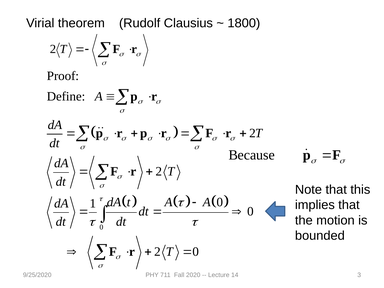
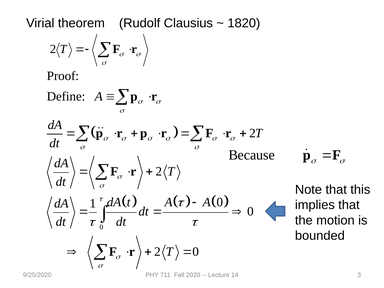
1800: 1800 -> 1820
